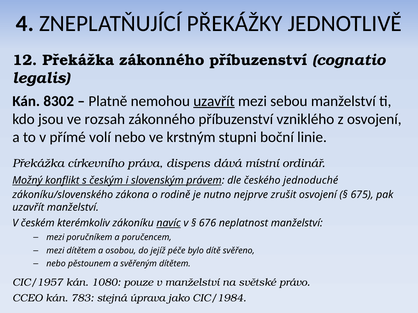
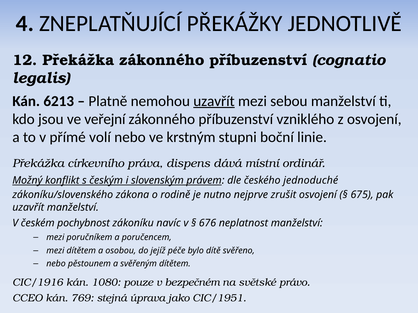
8302: 8302 -> 6213
rozsah: rozsah -> veřejní
kterémkoliv: kterémkoliv -> pochybnost
navíc underline: present -> none
CIC/1957: CIC/1957 -> CIC/1916
v manželství: manželství -> bezpečném
783: 783 -> 769
CIC/1984: CIC/1984 -> CIC/1951
